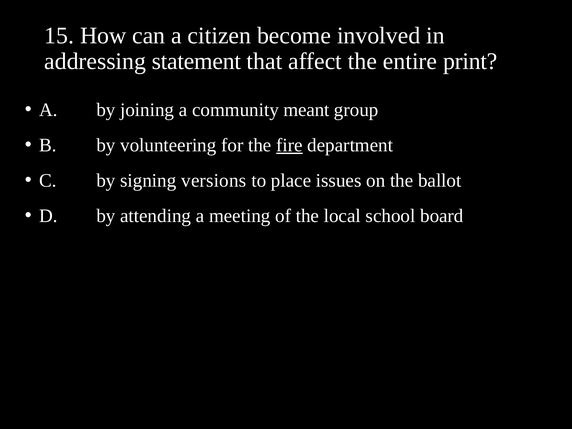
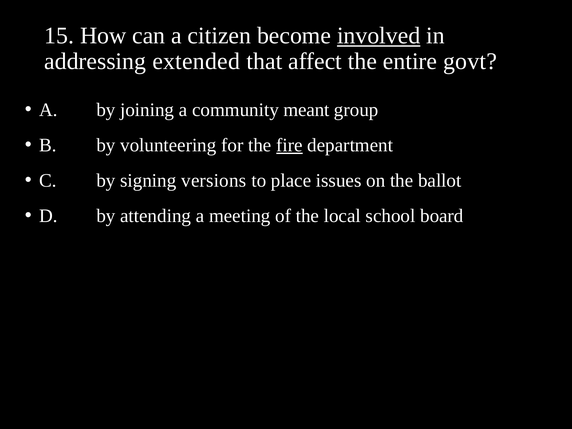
involved underline: none -> present
statement: statement -> extended
print: print -> govt
